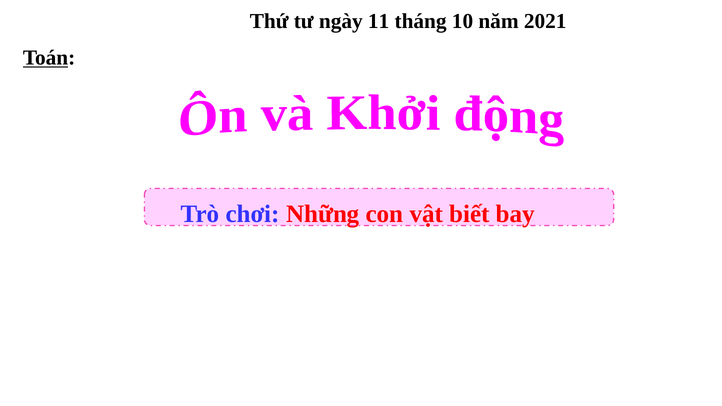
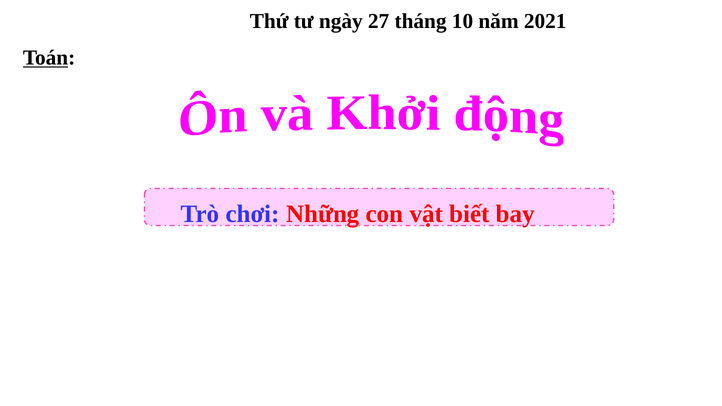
11: 11 -> 27
